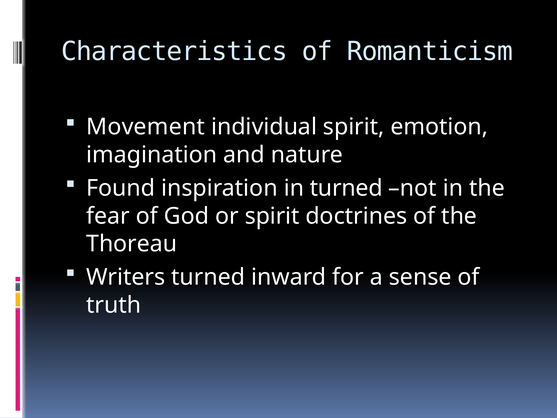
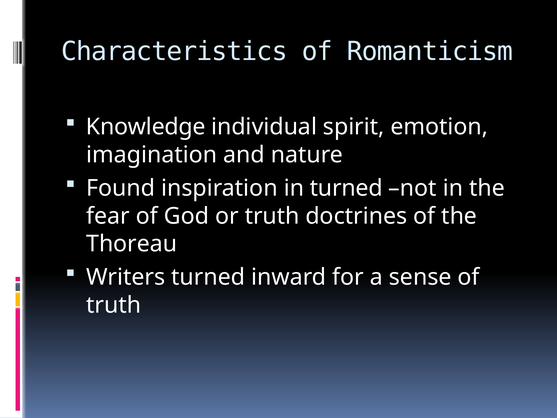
Movement: Movement -> Knowledge
or spirit: spirit -> truth
